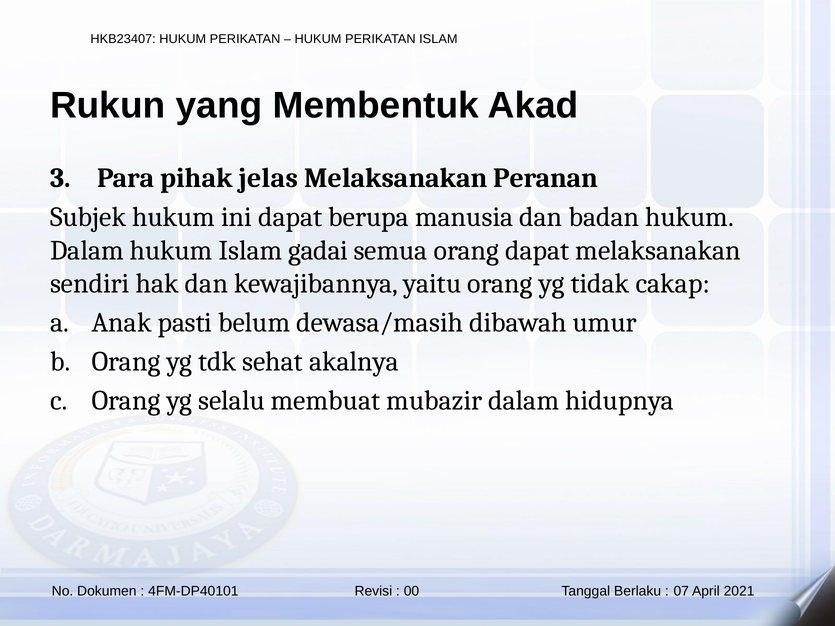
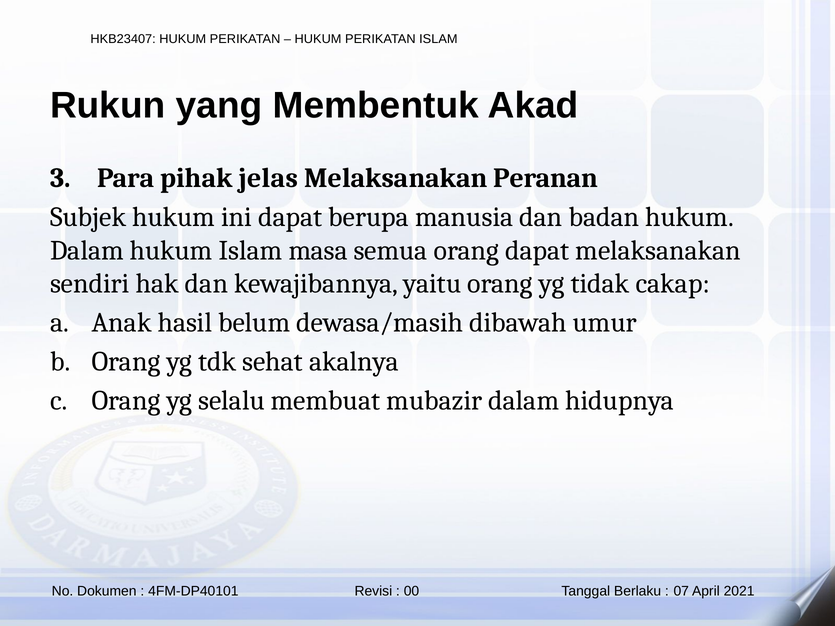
gadai: gadai -> masa
pasti: pasti -> hasil
